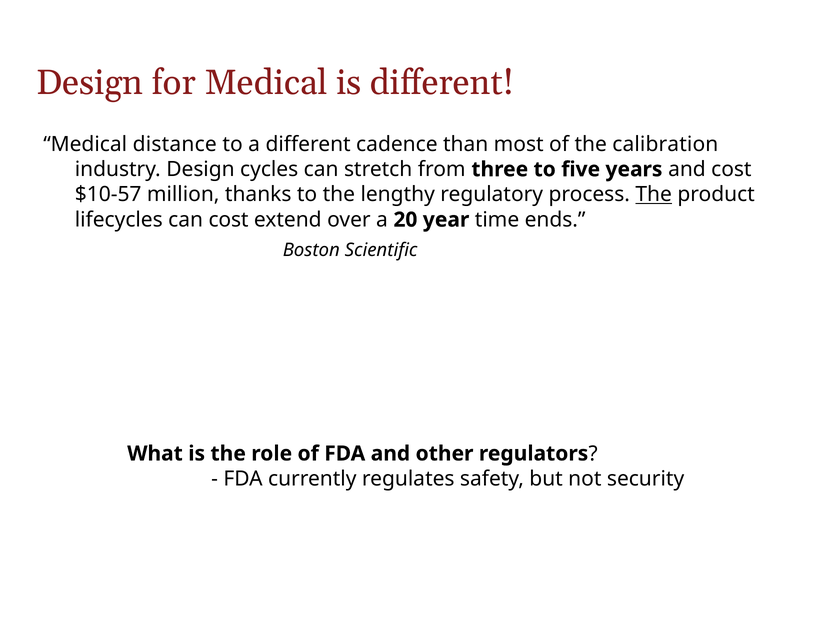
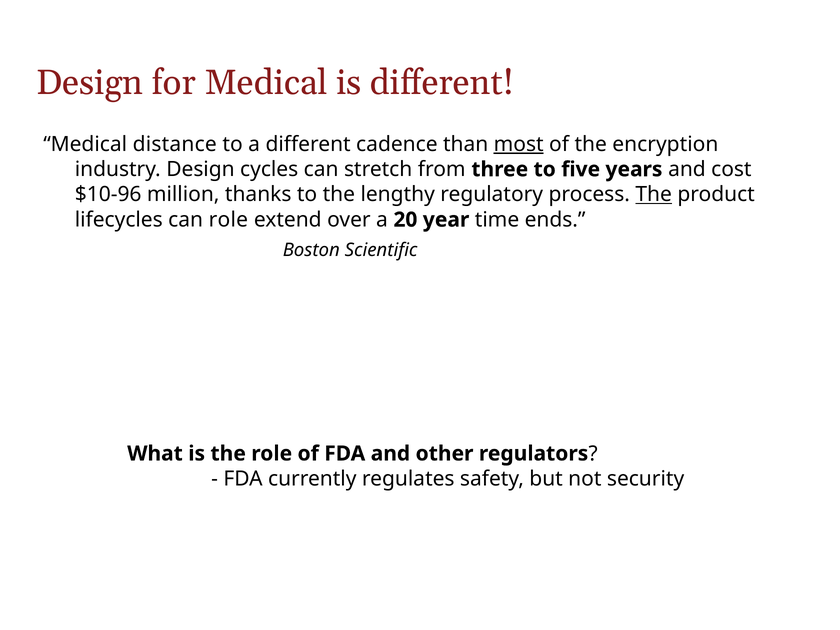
most underline: none -> present
calibration: calibration -> encryption
$10-57: $10-57 -> $10-96
can cost: cost -> role
